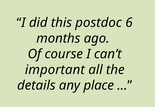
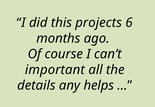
postdoc: postdoc -> projects
place: place -> helps
